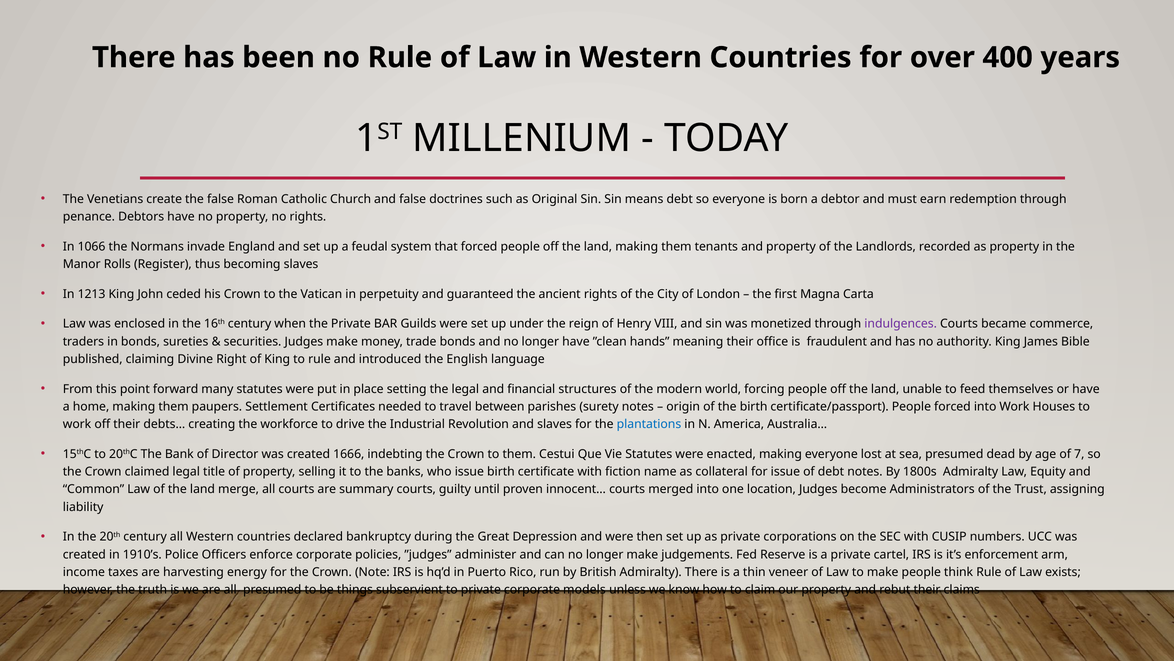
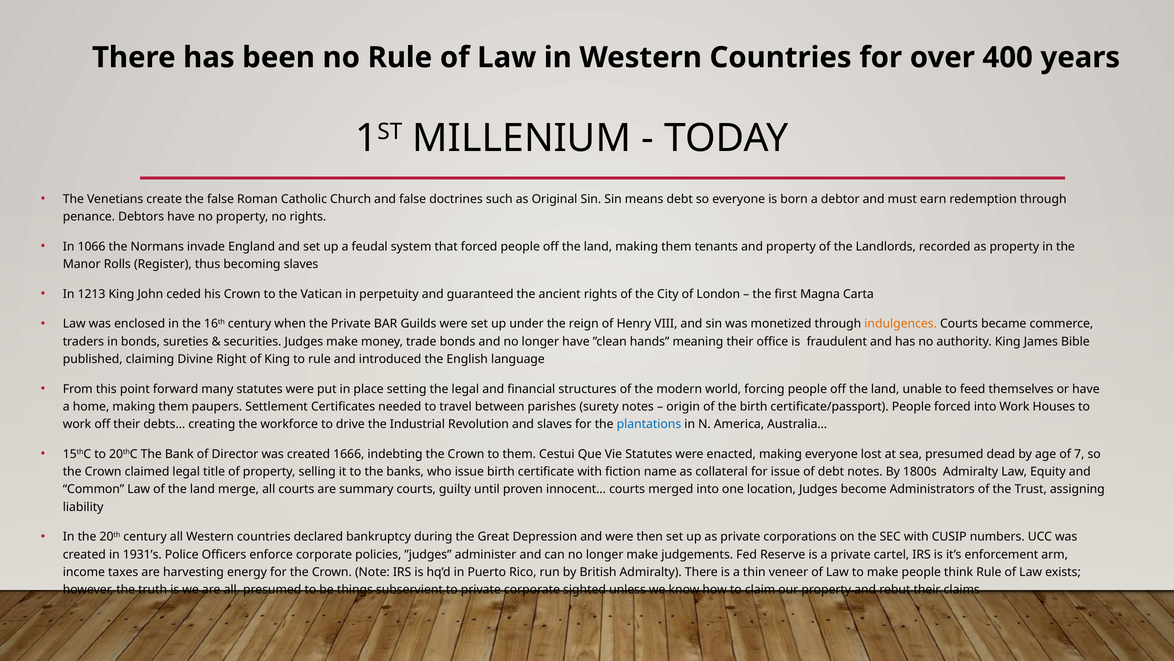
indulgences colour: purple -> orange
1910’s: 1910’s -> 1931’s
models: models -> sighted
